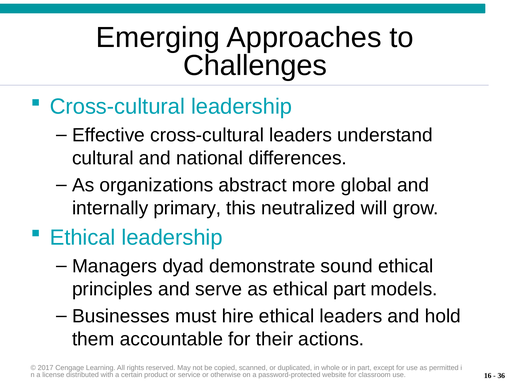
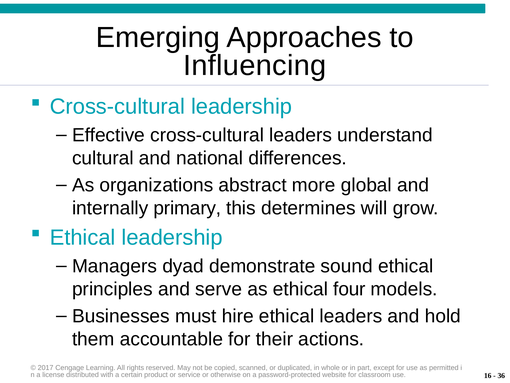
Challenges: Challenges -> Influencing
neutralized: neutralized -> determines
ethical part: part -> four
